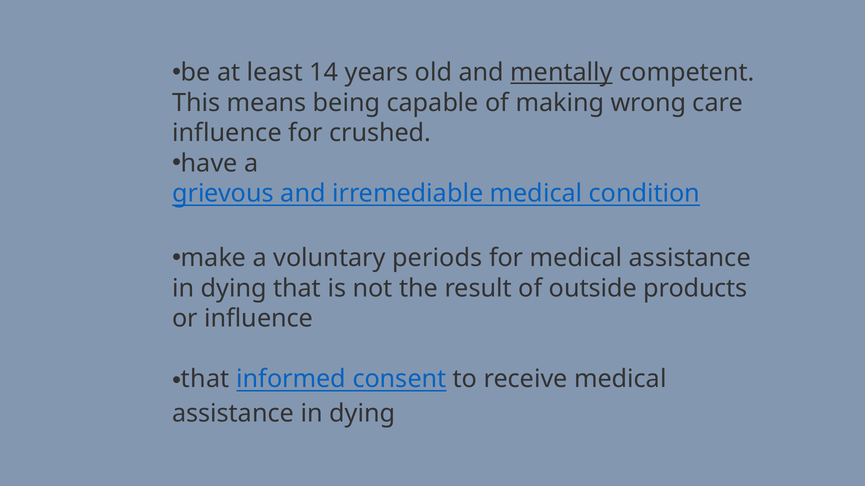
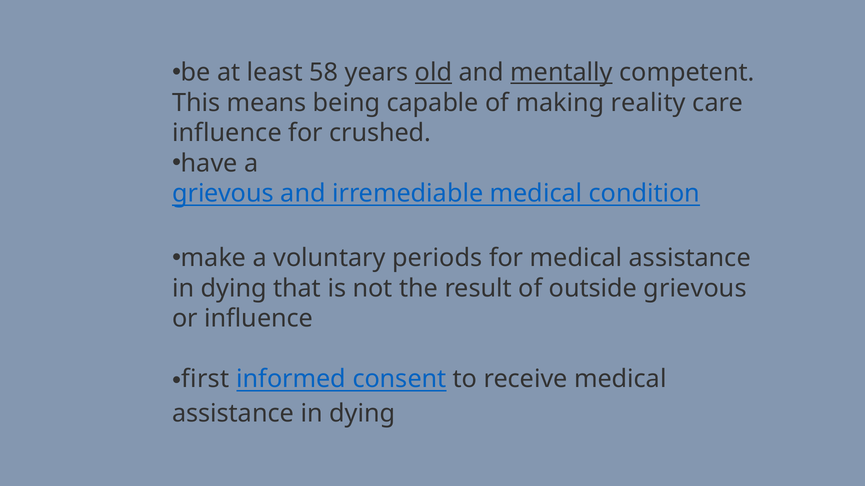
14: 14 -> 58
old underline: none -> present
wrong: wrong -> reality
outside products: products -> grievous
that at (205, 380): that -> first
